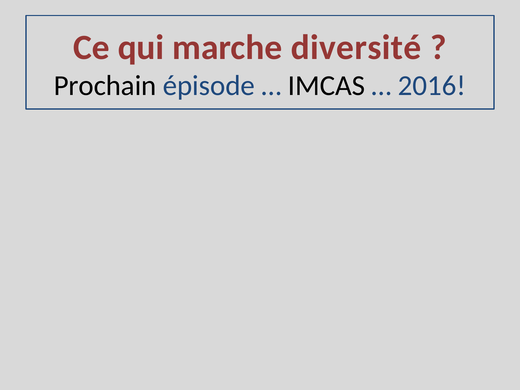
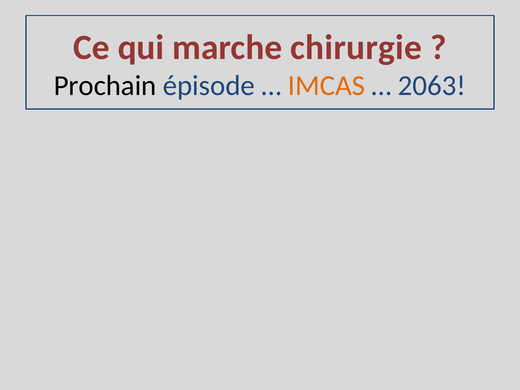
diversité: diversité -> chirurgie
IMCAS colour: black -> orange
2016: 2016 -> 2063
